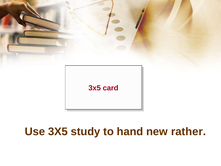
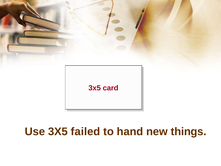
study: study -> failed
rather: rather -> things
